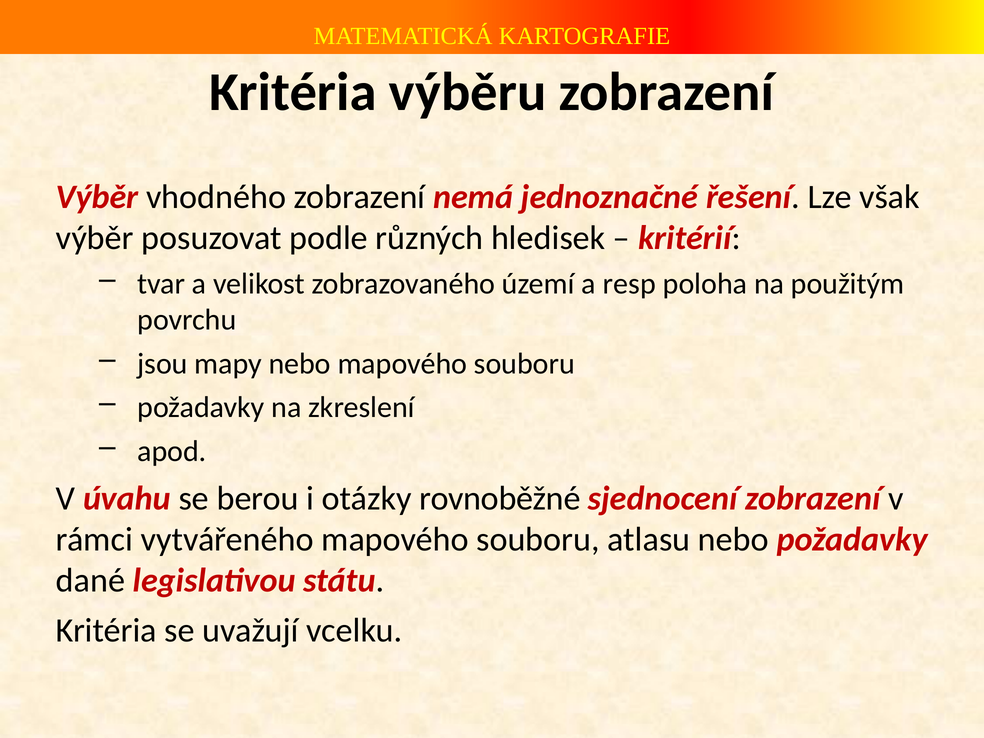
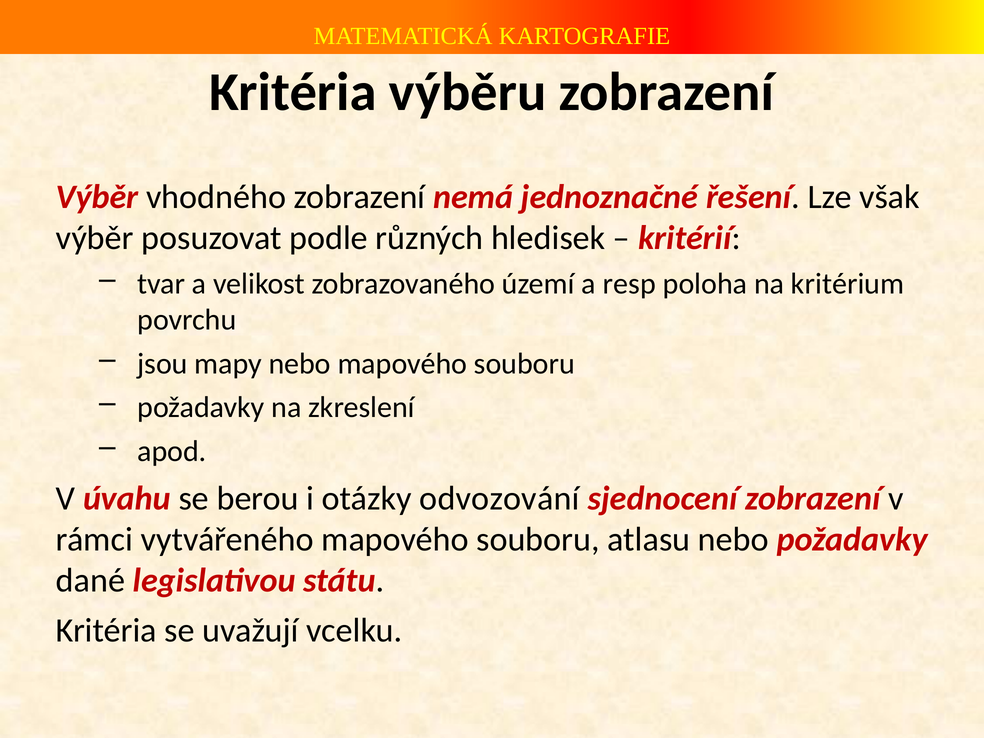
použitým: použitým -> kritérium
rovnoběžné: rovnoběžné -> odvozování
